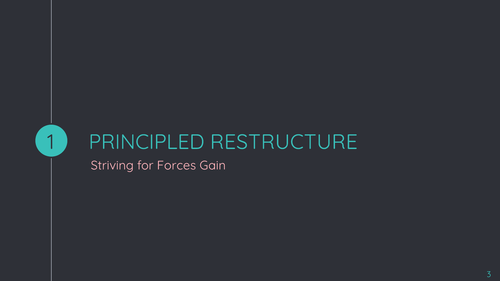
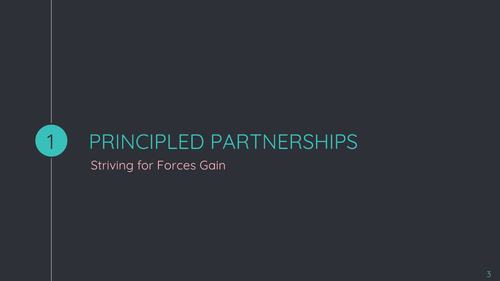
RESTRUCTURE: RESTRUCTURE -> PARTNERSHIPS
